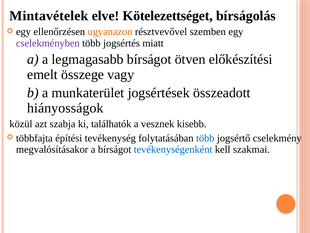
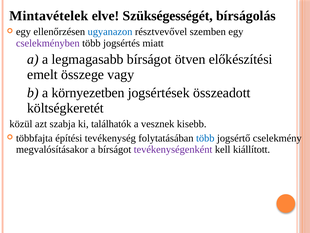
Kötelezettséget: Kötelezettséget -> Szükségességét
ugyanazon colour: orange -> blue
munkaterület: munkaterület -> környezetben
hiányosságok: hiányosságok -> költségkeretét
tevékenységenként colour: blue -> purple
szakmai: szakmai -> kiállított
